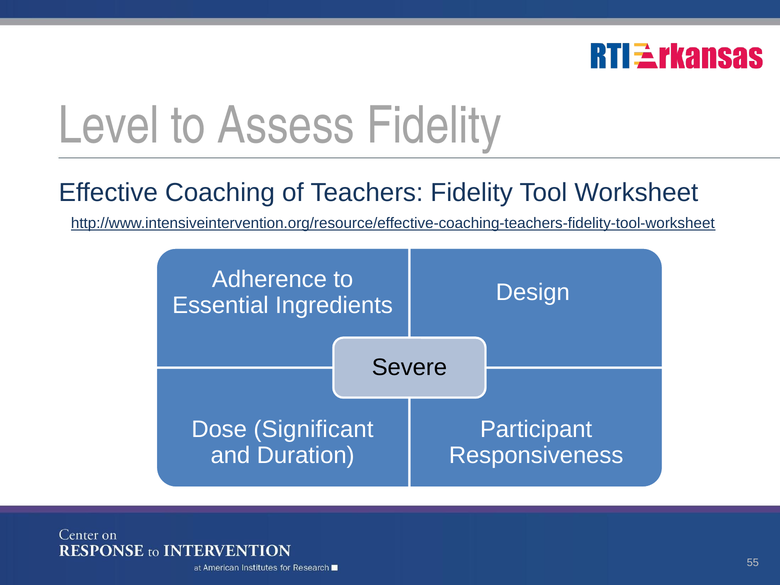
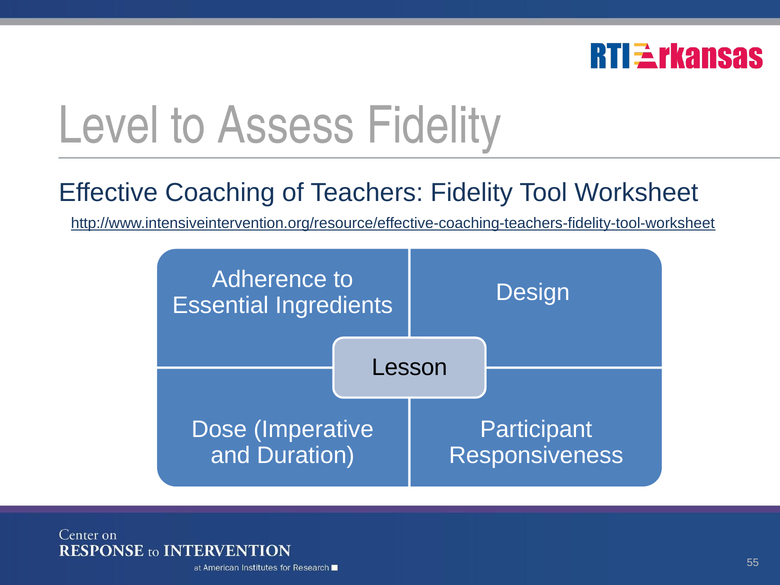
Severe: Severe -> Lesson
Significant: Significant -> Imperative
